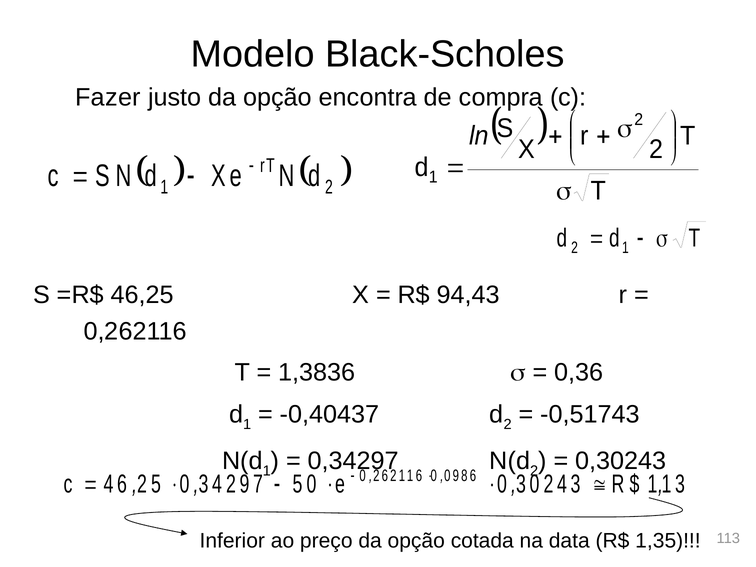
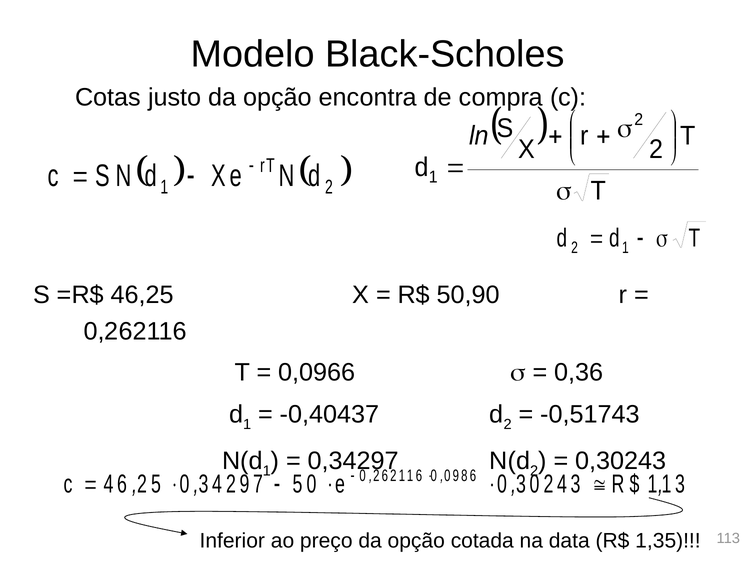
Fazer: Fazer -> Cotas
94,43: 94,43 -> 50,90
1,3836: 1,3836 -> 0,0966
